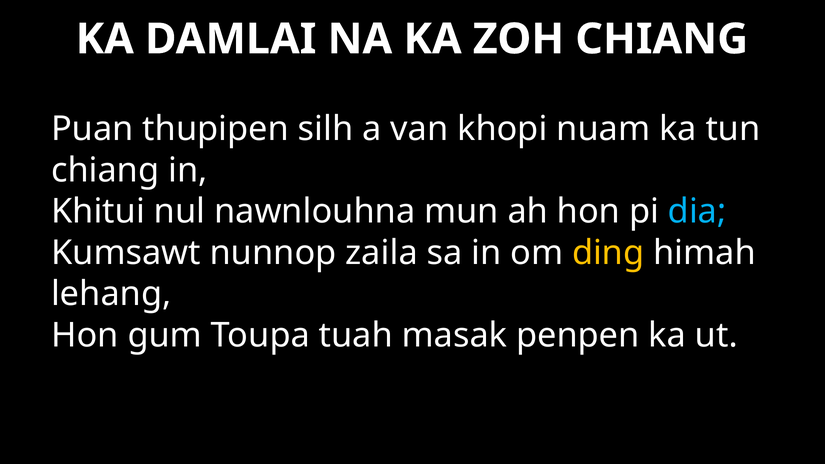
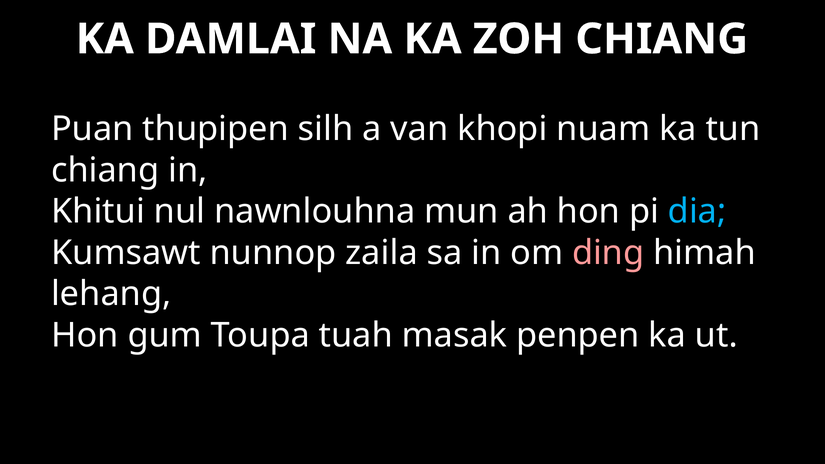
ding colour: yellow -> pink
